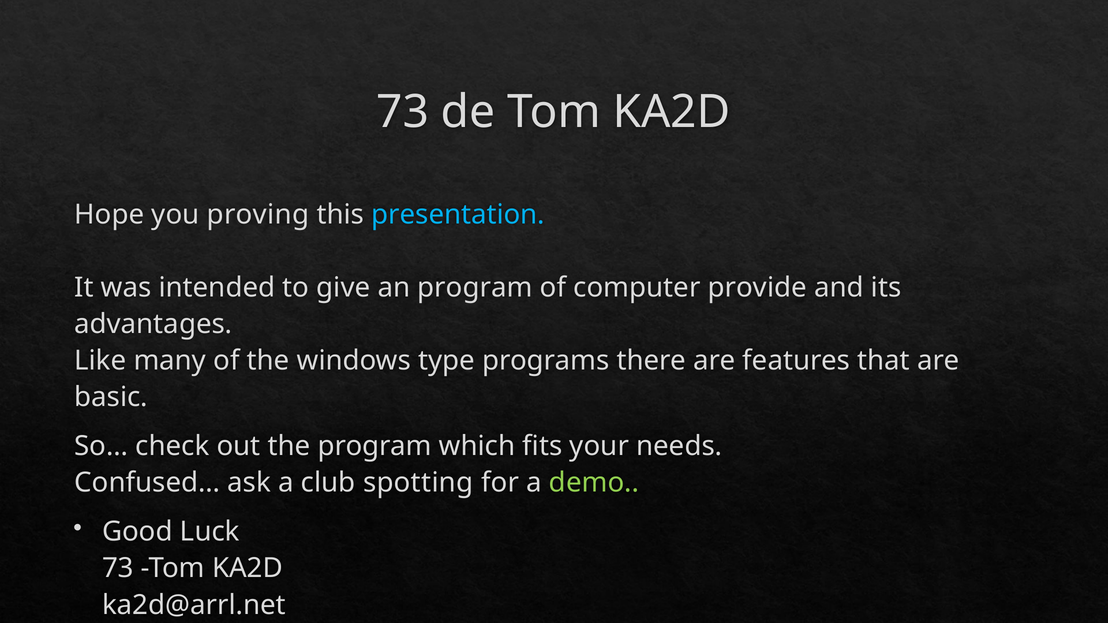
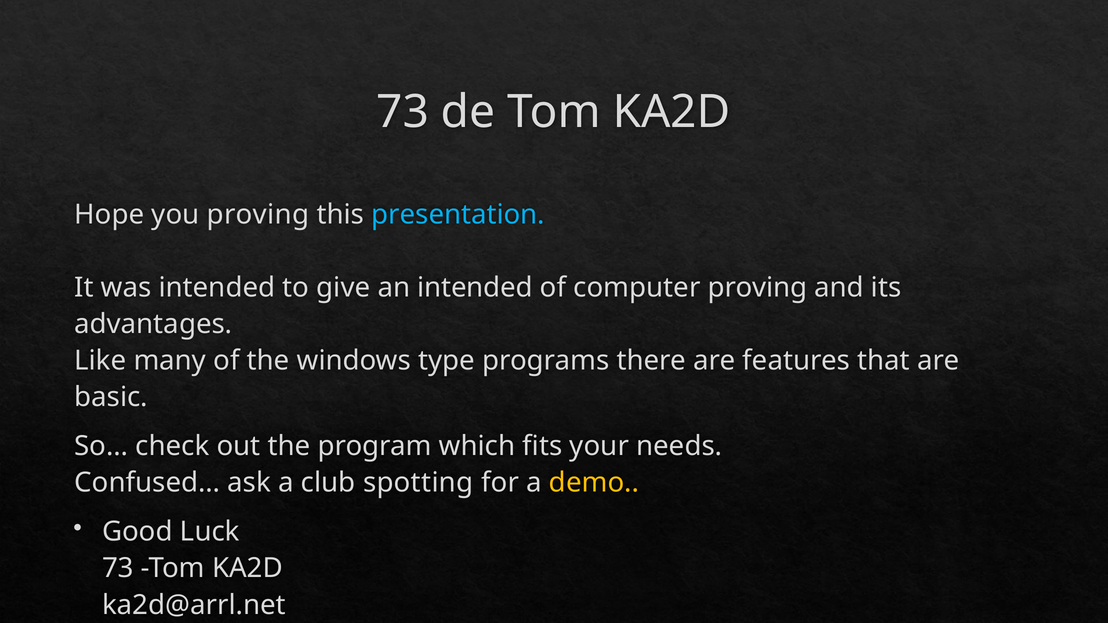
an program: program -> intended
computer provide: provide -> proving
demo colour: light green -> yellow
